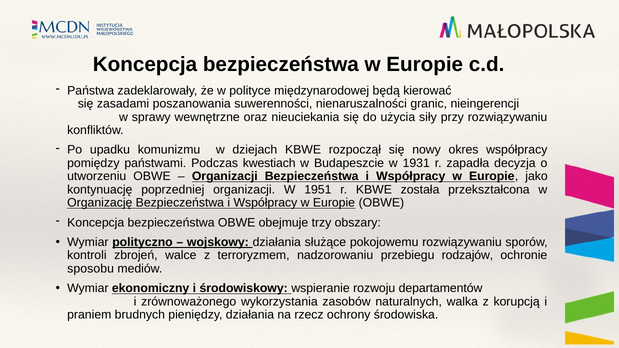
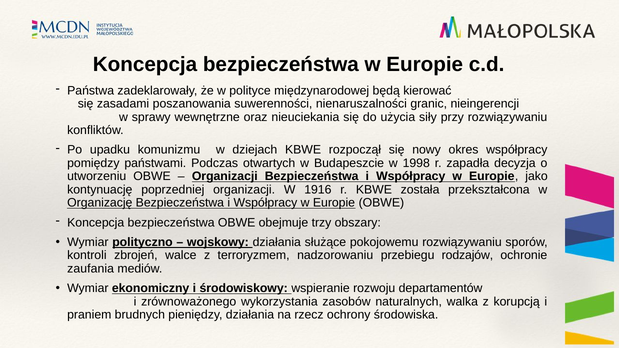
kwestiach: kwestiach -> otwartych
1931: 1931 -> 1998
1951: 1951 -> 1916
sposobu: sposobu -> zaufania
